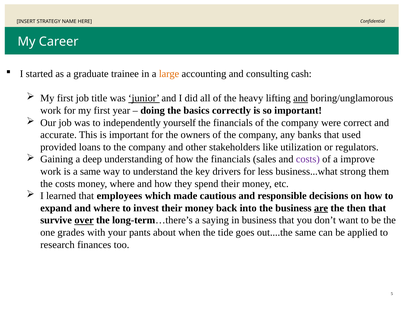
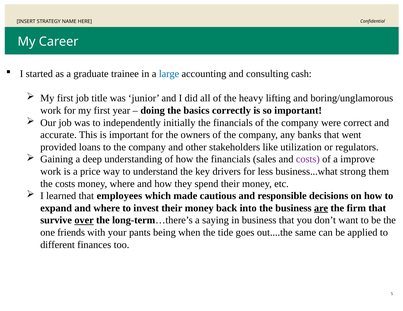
large colour: orange -> blue
junior underline: present -> none
and at (301, 98) underline: present -> none
yourself: yourself -> initially
used: used -> went
a same: same -> price
then: then -> firm
grades: grades -> friends
about: about -> being
research: research -> different
